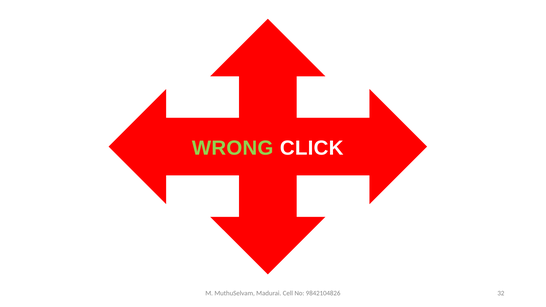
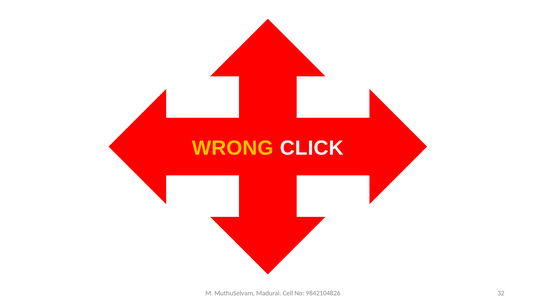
WRONG colour: light green -> yellow
